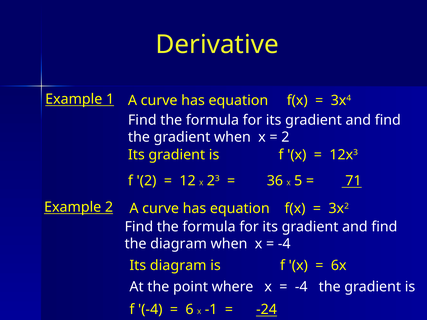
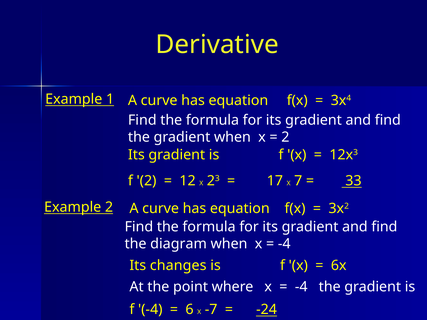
36: 36 -> 17
5: 5 -> 7
71: 71 -> 33
Its diagram: diagram -> changes
-1: -1 -> -7
